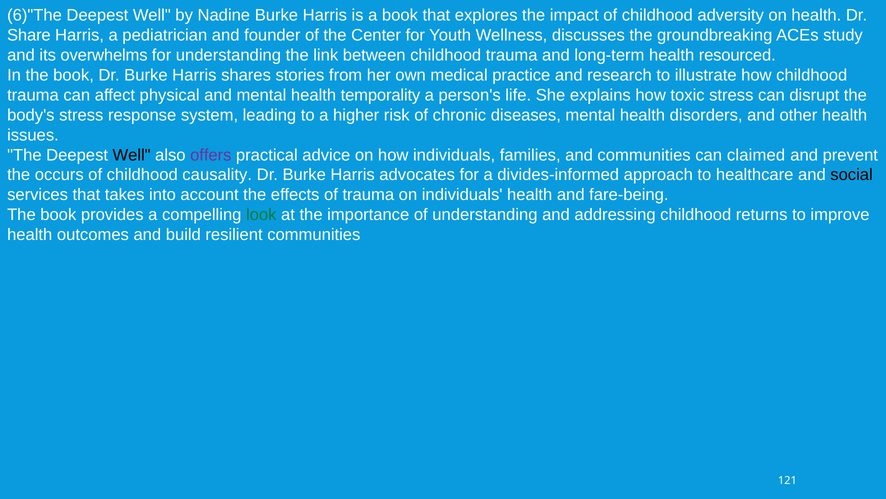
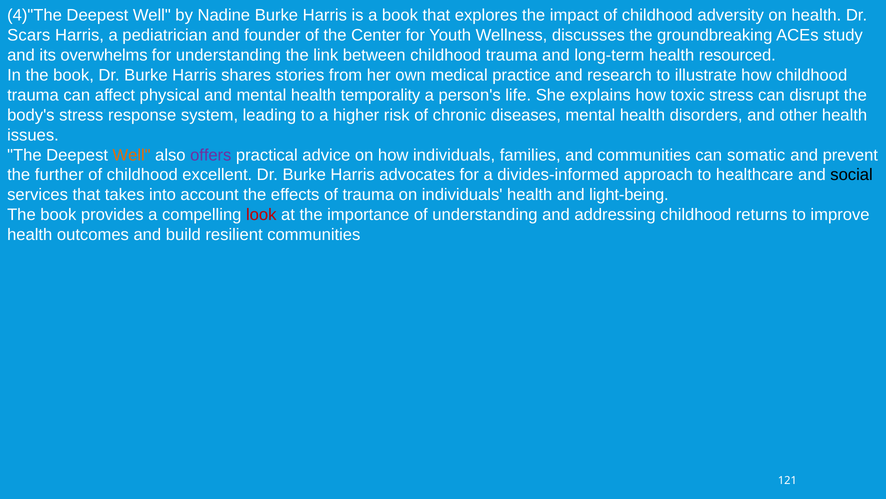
6)"The: 6)"The -> 4)"The
Share: Share -> Scars
Well at (132, 155) colour: black -> orange
claimed: claimed -> somatic
occurs: occurs -> further
causality: causality -> excellent
fare-being: fare-being -> light-being
look colour: green -> red
